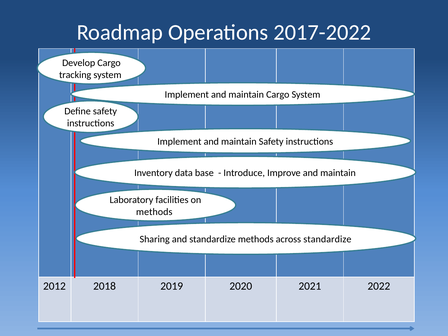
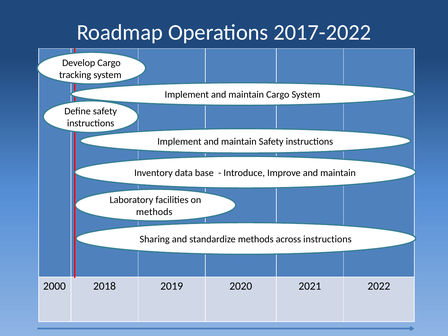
across standardize: standardize -> instructions
2012: 2012 -> 2000
